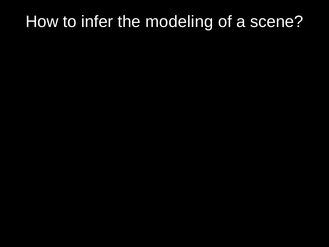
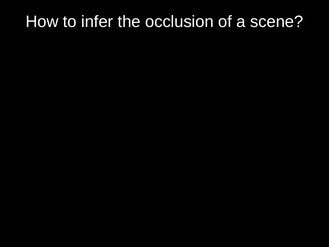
modeling: modeling -> occlusion
